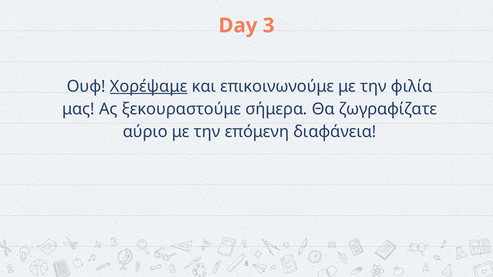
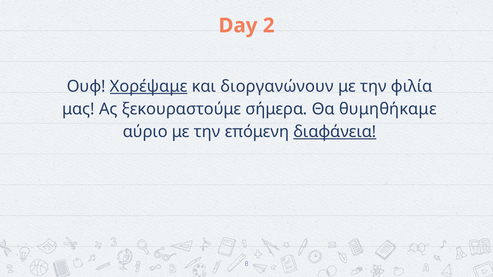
3: 3 -> 2
επικοινωνούμε: επικοινωνούμε -> διοργανώνουν
ζωγραφίζατε: ζωγραφίζατε -> θυμηθήκαμε
διαφάνεια underline: none -> present
